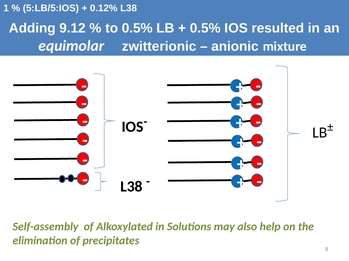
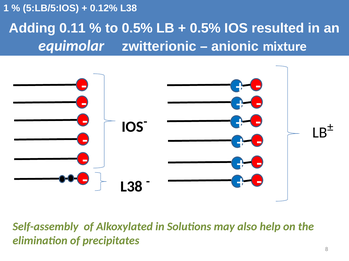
9.12: 9.12 -> 0.11
